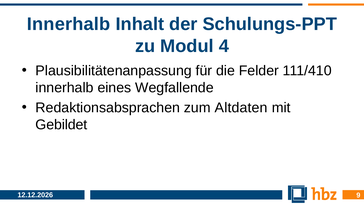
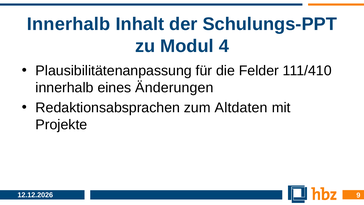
Wegfallende: Wegfallende -> Änderungen
Gebildet: Gebildet -> Projekte
